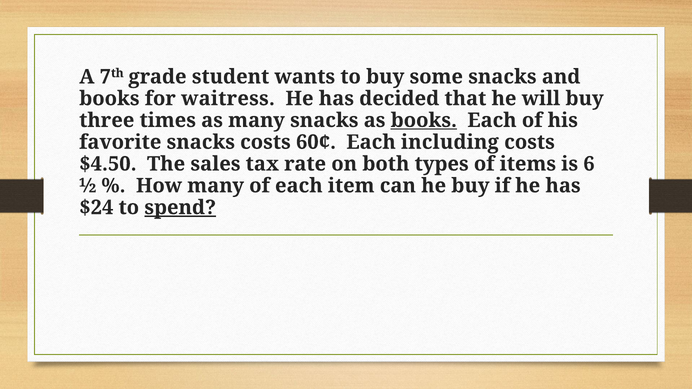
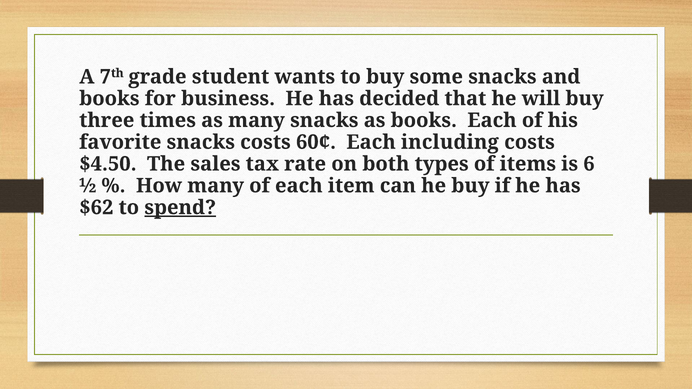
waitress: waitress -> business
books at (424, 120) underline: present -> none
$24: $24 -> $62
